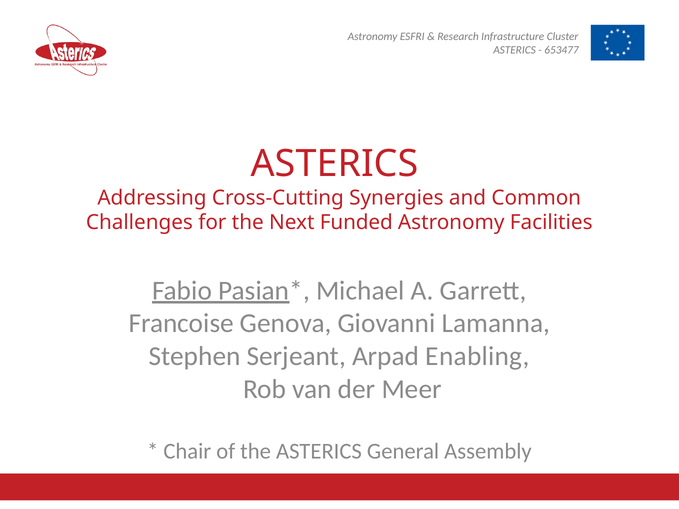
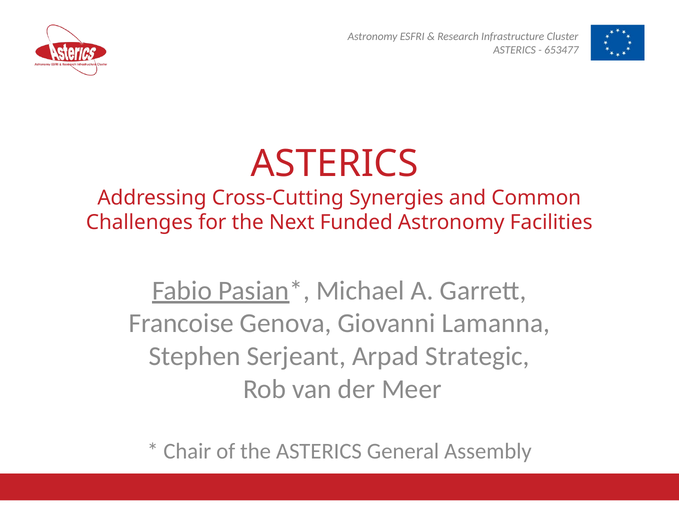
Enabling: Enabling -> Strategic
